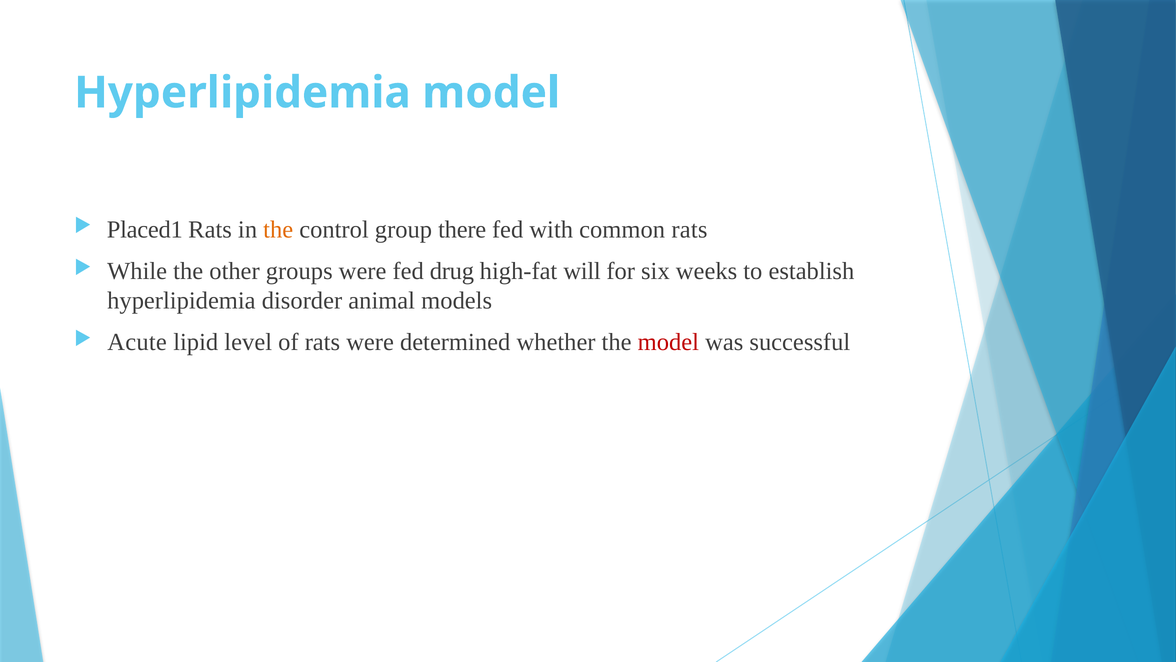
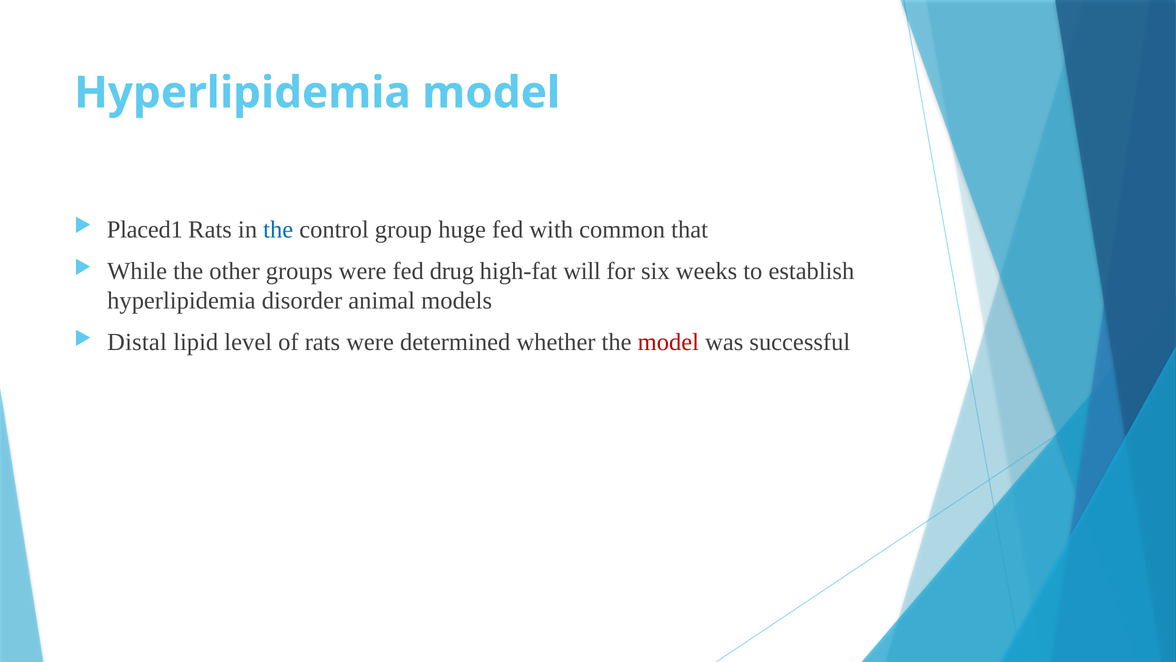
the at (278, 229) colour: orange -> blue
there: there -> huge
common rats: rats -> that
Acute: Acute -> Distal
